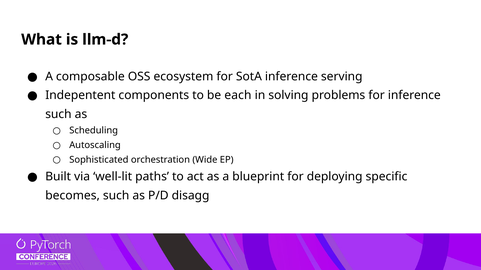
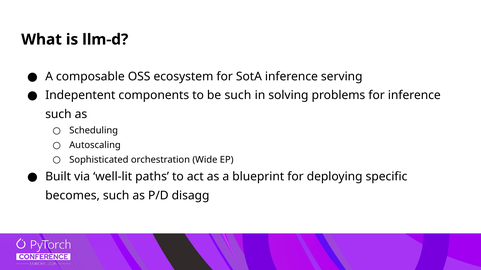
be each: each -> such
